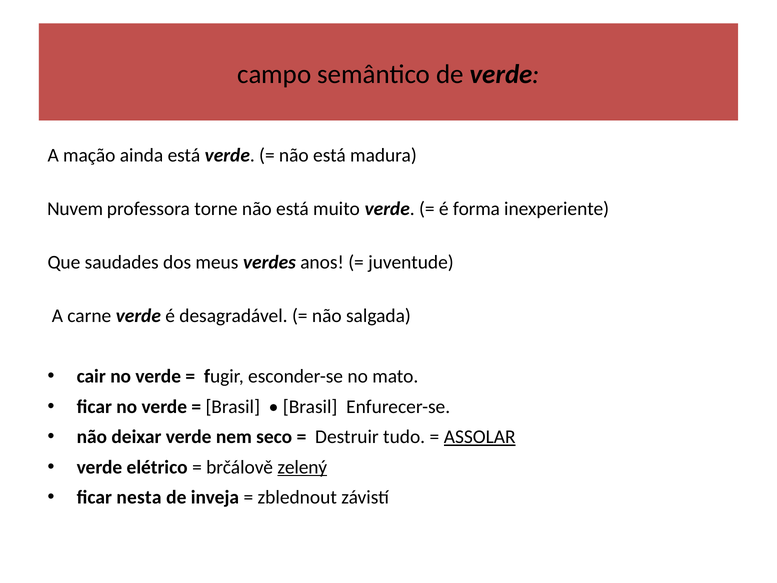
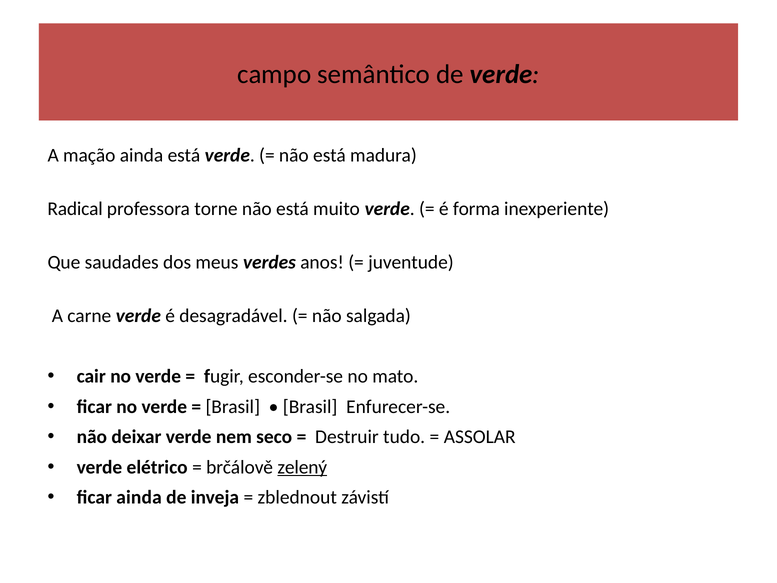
Nuvem: Nuvem -> Radical
ASSOLAR underline: present -> none
ficar nesta: nesta -> ainda
